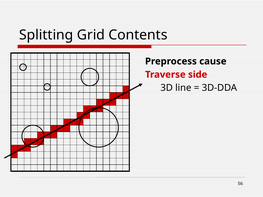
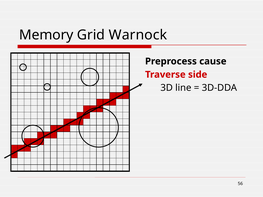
Splitting: Splitting -> Memory
Contents: Contents -> Warnock
